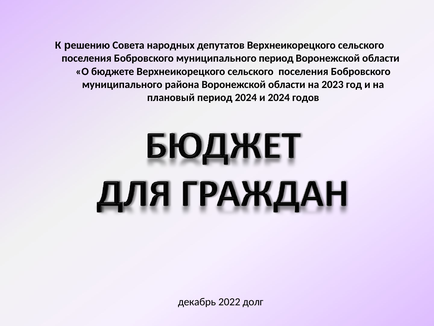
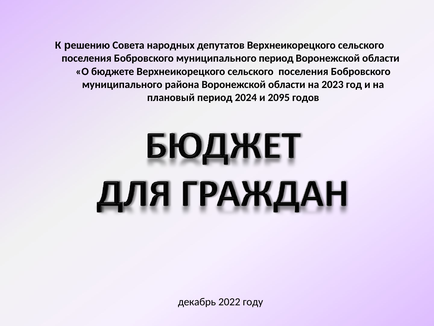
и 2024: 2024 -> 2095
долг: долг -> году
